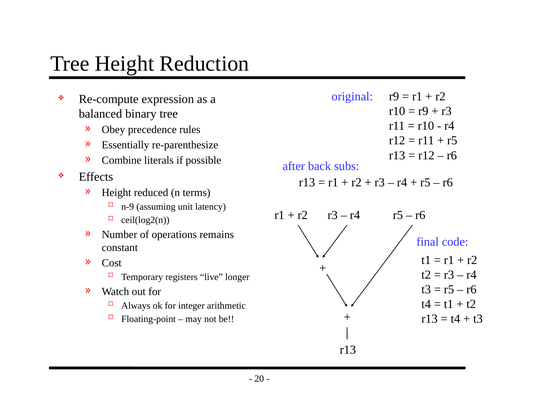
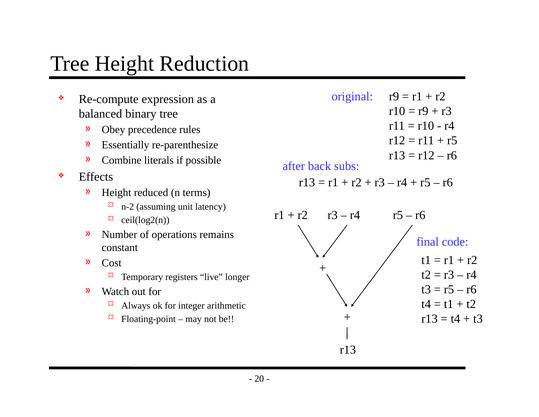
n-9: n-9 -> n-2
